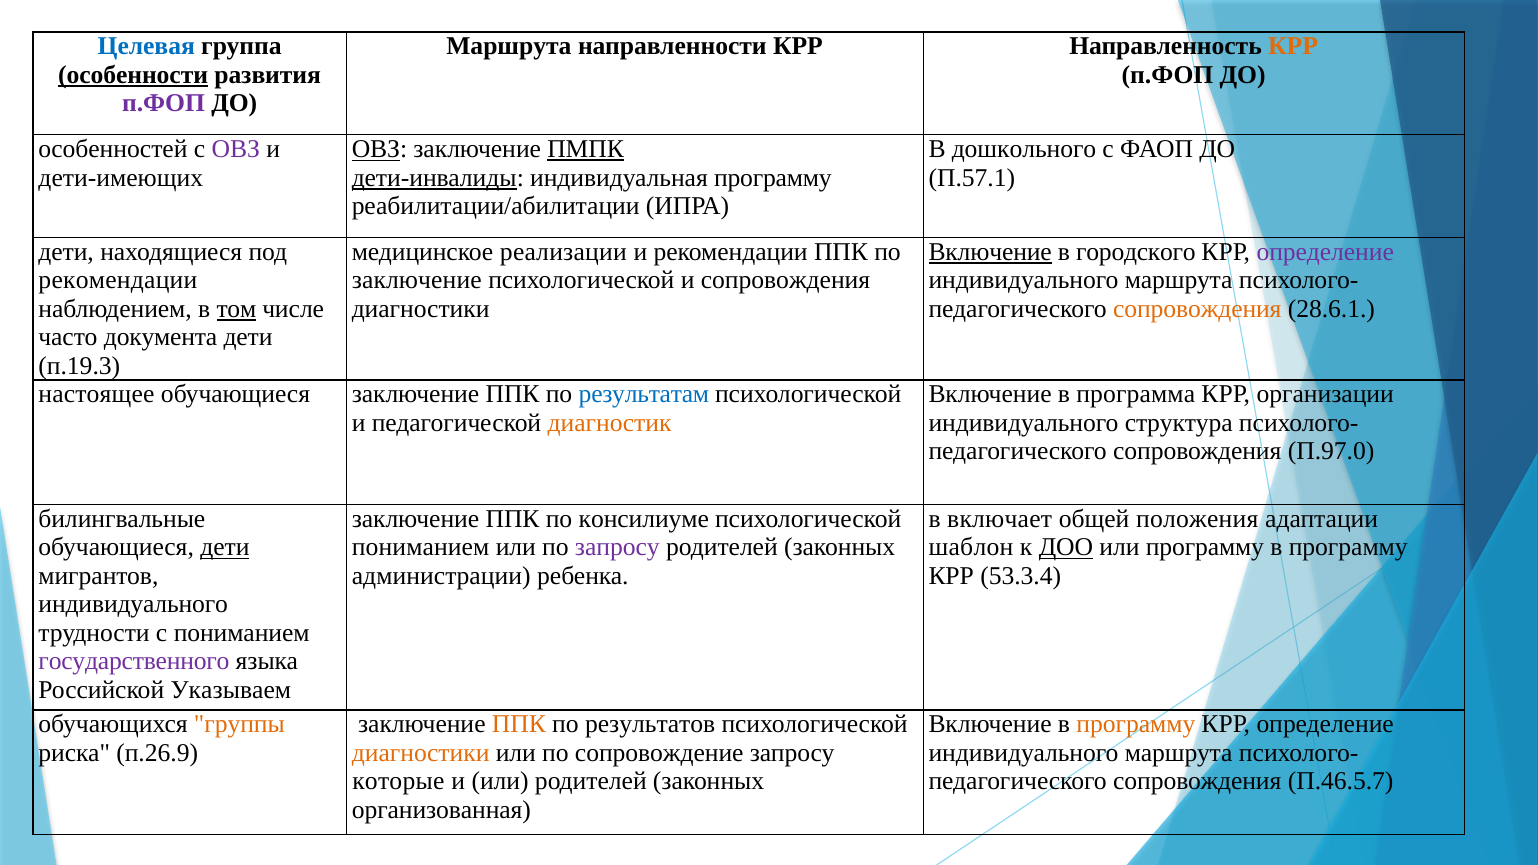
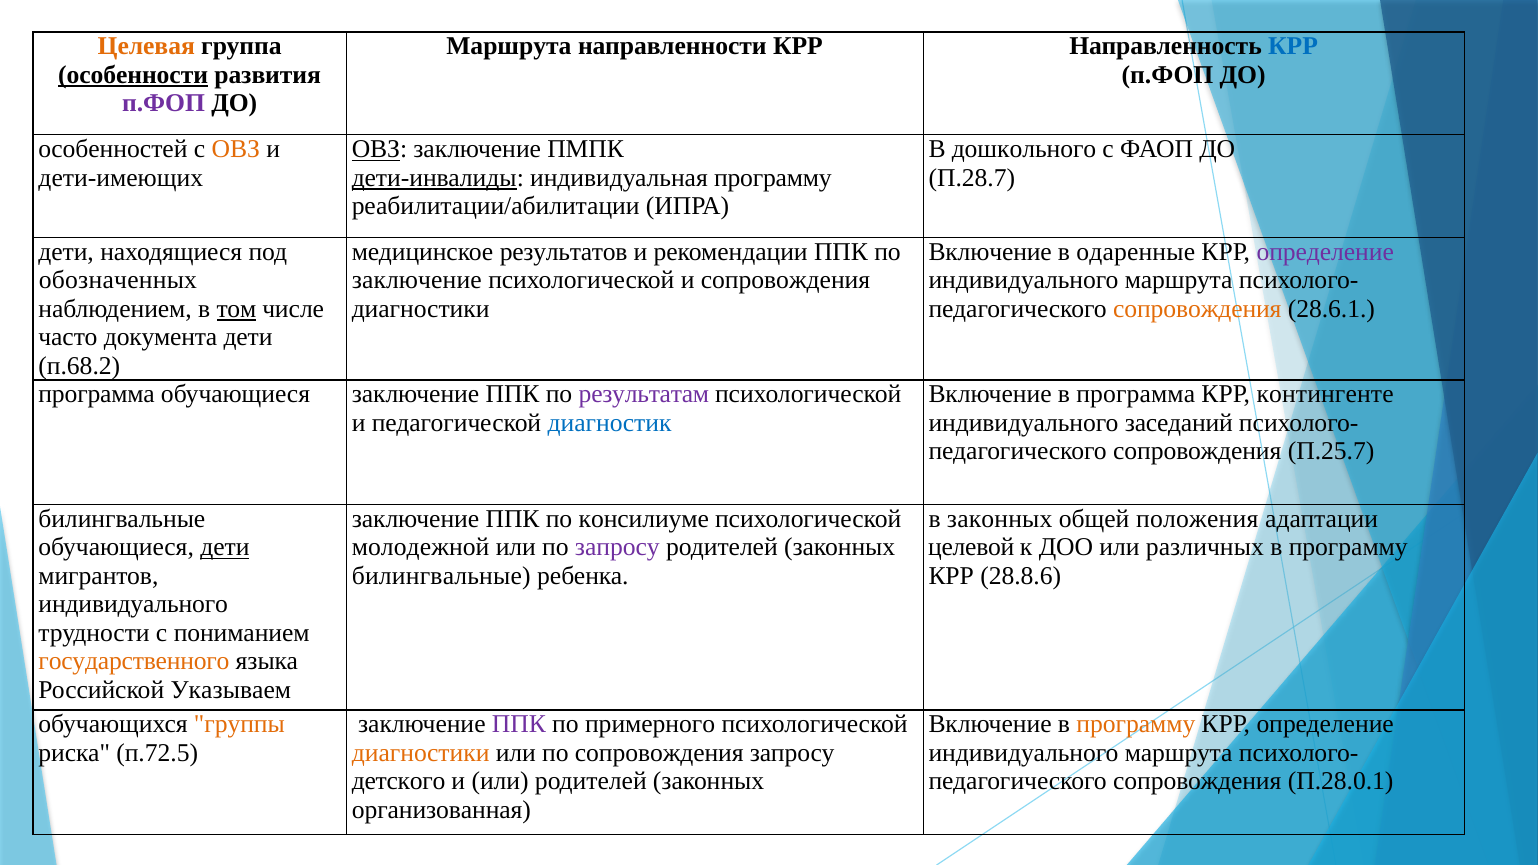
Целевая colour: blue -> orange
КРР at (1293, 46) colour: orange -> blue
ОВЗ at (236, 149) colour: purple -> orange
ПМПК underline: present -> none
П.57.1: П.57.1 -> П.28.7
реализации: реализации -> результатов
Включение at (990, 252) underline: present -> none
городского: городского -> одаренные
рекомендации at (118, 280): рекомендации -> обозначенных
п.19.3: п.19.3 -> п.68.2
настоящее at (96, 394): настоящее -> программа
результатам colour: blue -> purple
организации: организации -> контингенте
диагностик colour: orange -> blue
структура: структура -> заседаний
П.97.0: П.97.0 -> П.25.7
в включает: включает -> законных
пониманием at (421, 547): пониманием -> молодежной
шаблон: шаблон -> целевой
ДОО underline: present -> none
или программу: программу -> различных
администрации at (441, 576): администрации -> билингвальные
53.3.4: 53.3.4 -> 28.8.6
государственного colour: purple -> orange
ППК at (519, 724) colour: orange -> purple
результатов: результатов -> примерного
п.26.9: п.26.9 -> п.72.5
по сопровождение: сопровождение -> сопровождения
которые: которые -> детского
П.46.5.7: П.46.5.7 -> П.28.0.1
